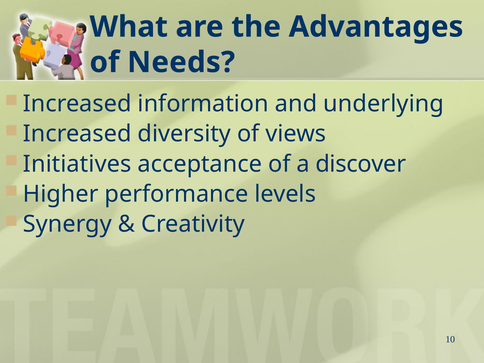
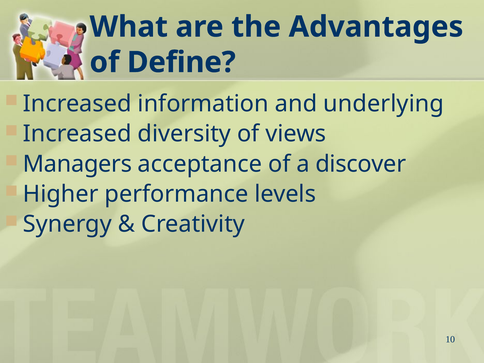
Needs: Needs -> Define
Initiatives: Initiatives -> Managers
